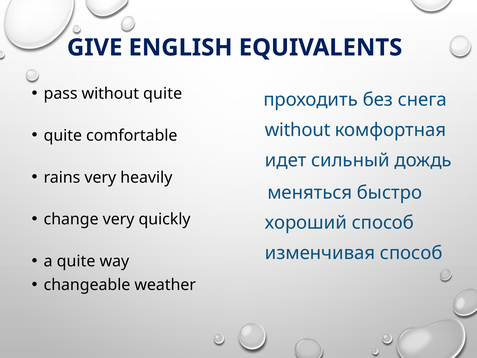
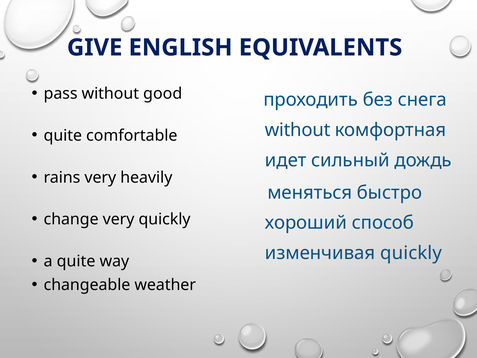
without quite: quite -> good
изменчивая способ: способ -> quickly
